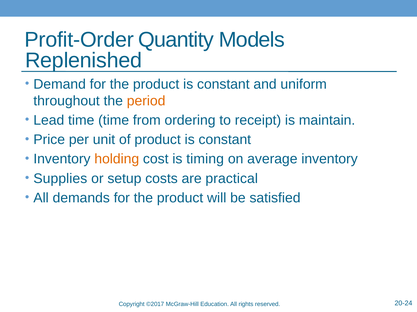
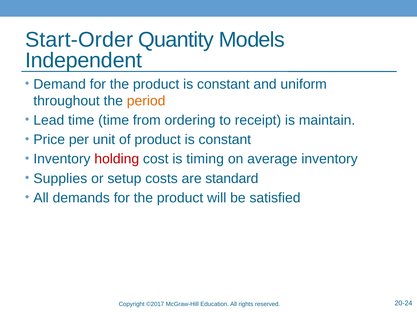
Profit-Order: Profit-Order -> Start-Order
Replenished: Replenished -> Independent
holding colour: orange -> red
practical: practical -> standard
